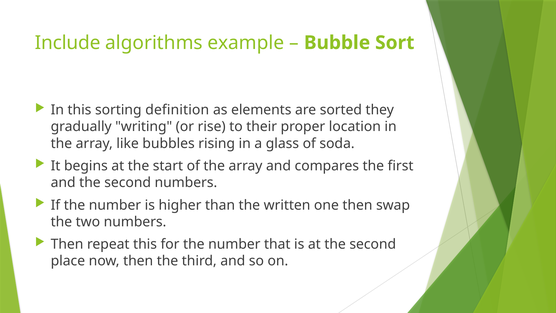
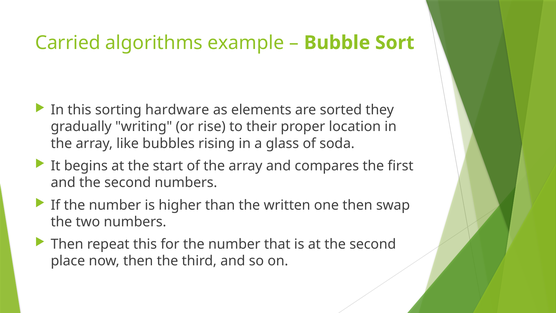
Include: Include -> Carried
definition: definition -> hardware
